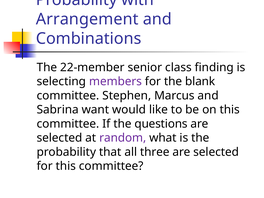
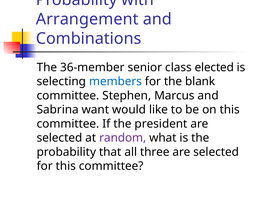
22-member: 22-member -> 36-member
finding: finding -> elected
members colour: purple -> blue
questions: questions -> president
